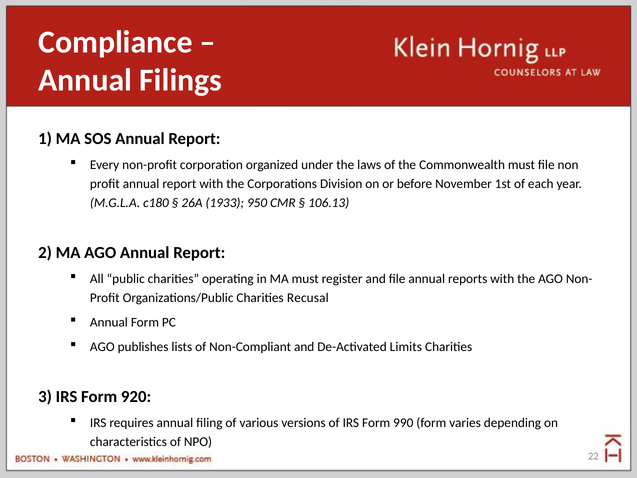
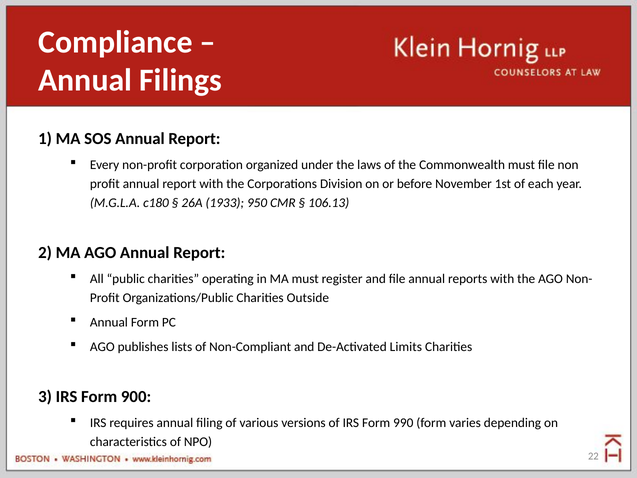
Recusal: Recusal -> Outside
920: 920 -> 900
